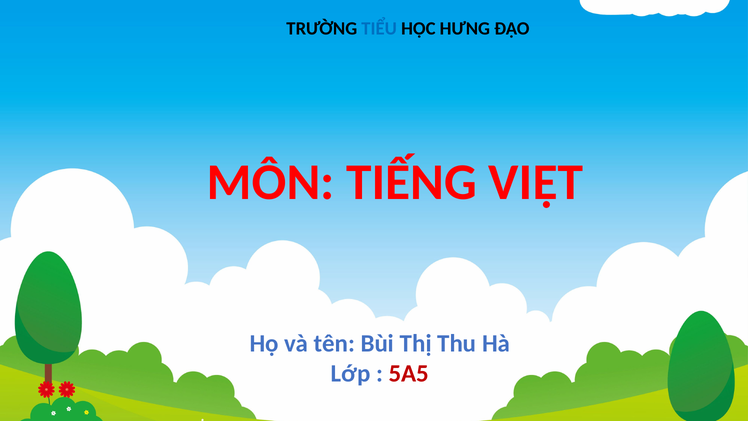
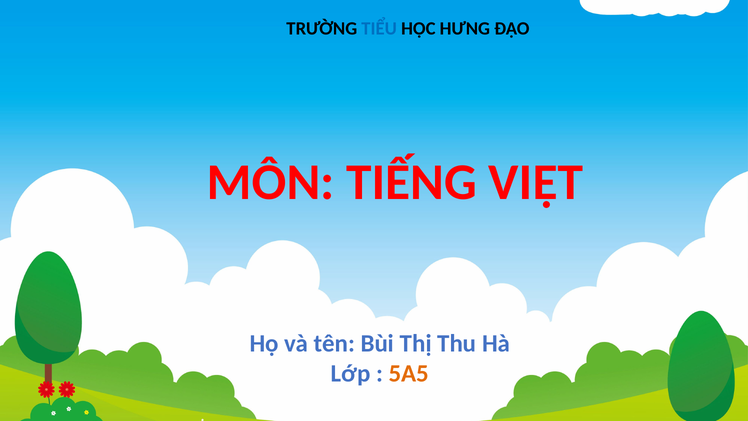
5A5 colour: red -> orange
